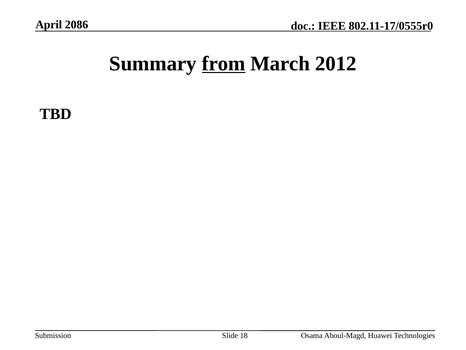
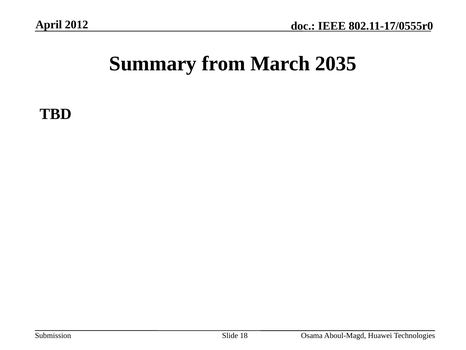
2086: 2086 -> 2012
from underline: present -> none
2012: 2012 -> 2035
